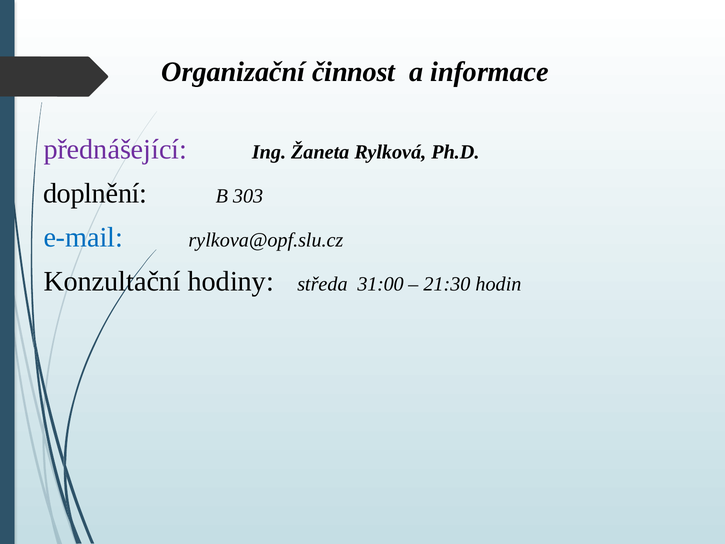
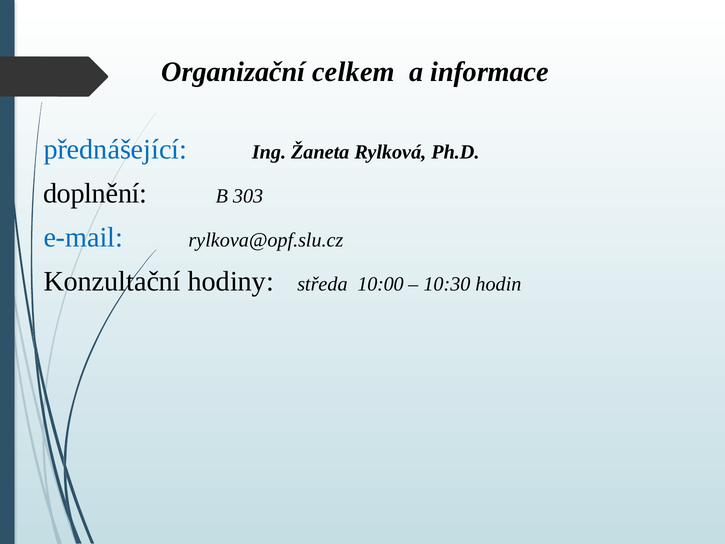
činnost: činnost -> celkem
přednášející colour: purple -> blue
31:00: 31:00 -> 10:00
21:30: 21:30 -> 10:30
